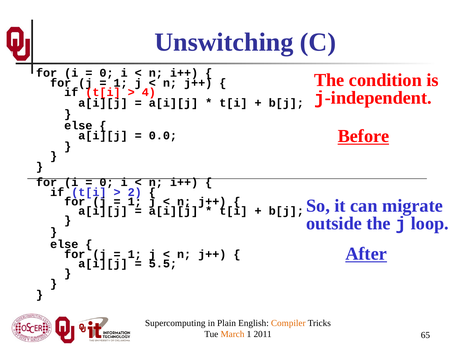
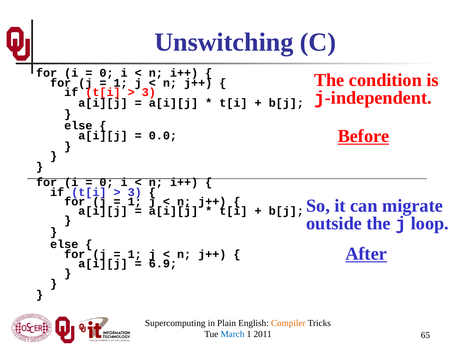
4 at (149, 92): 4 -> 3
2 at (135, 192): 2 -> 3
5.5: 5.5 -> 6.9
March colour: orange -> blue
